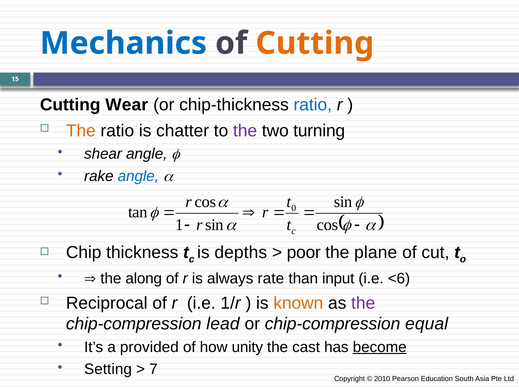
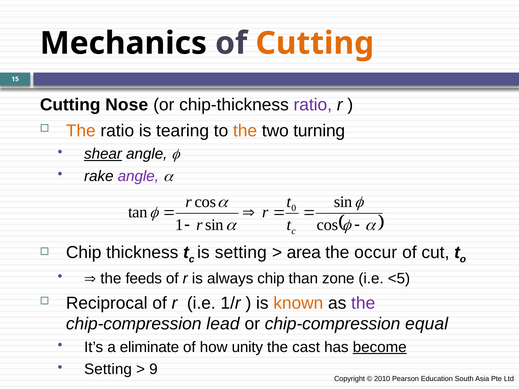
Mechanics colour: blue -> black
Wear: Wear -> Nose
ratio at (313, 105) colour: blue -> purple
chatter: chatter -> tearing
the at (245, 131) colour: purple -> orange
shear underline: none -> present
angle at (138, 176) colour: blue -> purple
is depths: depths -> setting
poor: poor -> area
plane: plane -> occur
along: along -> feeds
always rate: rate -> chip
input: input -> zone
<6: <6 -> <5
provided: provided -> eliminate
7: 7 -> 9
